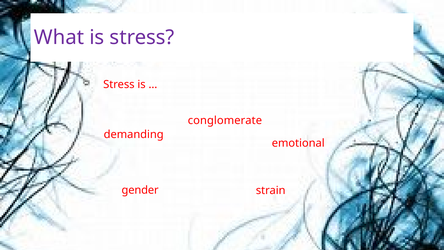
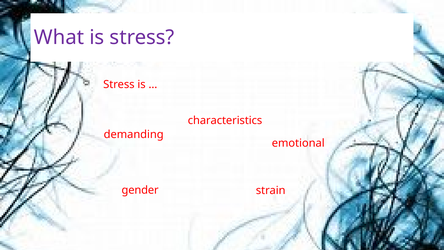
conglomerate: conglomerate -> characteristics
